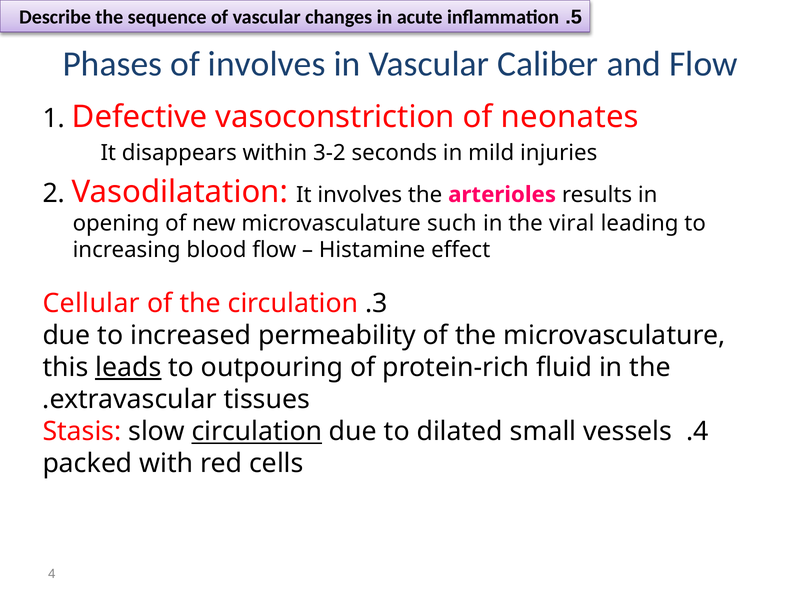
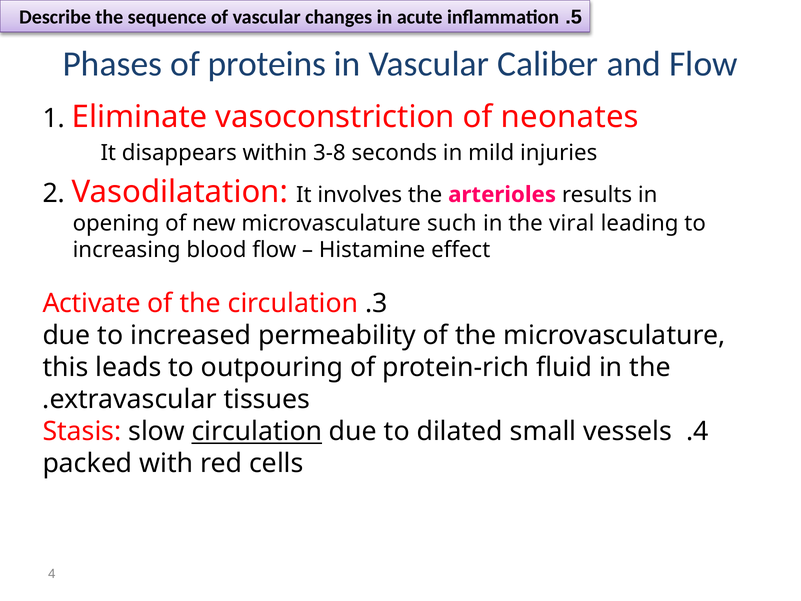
of involves: involves -> proteins
Defective: Defective -> Eliminate
3-2: 3-2 -> 3-8
Cellular: Cellular -> Activate
leads underline: present -> none
